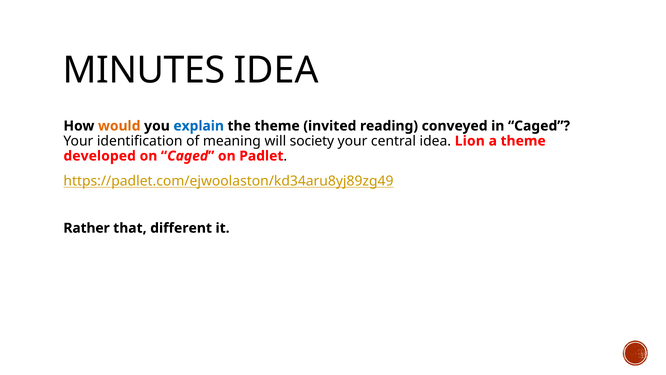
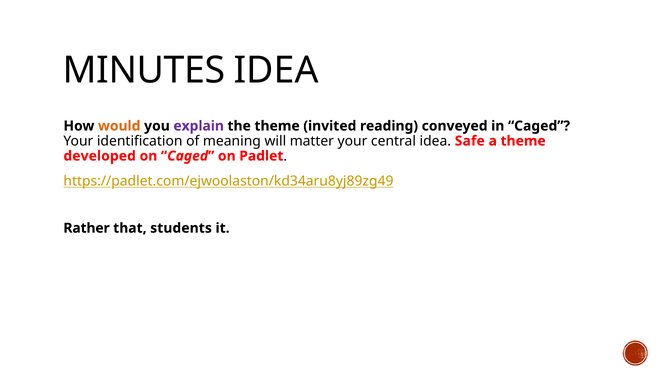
explain colour: blue -> purple
society: society -> matter
Lion: Lion -> Safe
different: different -> students
